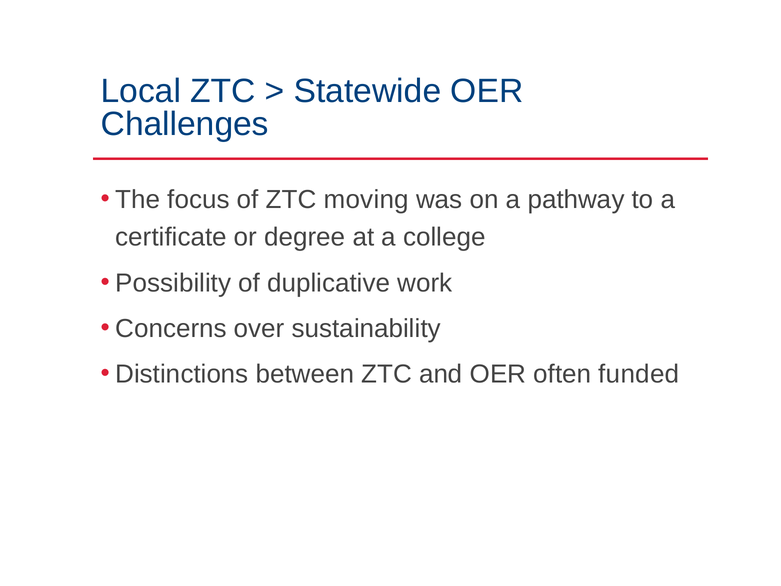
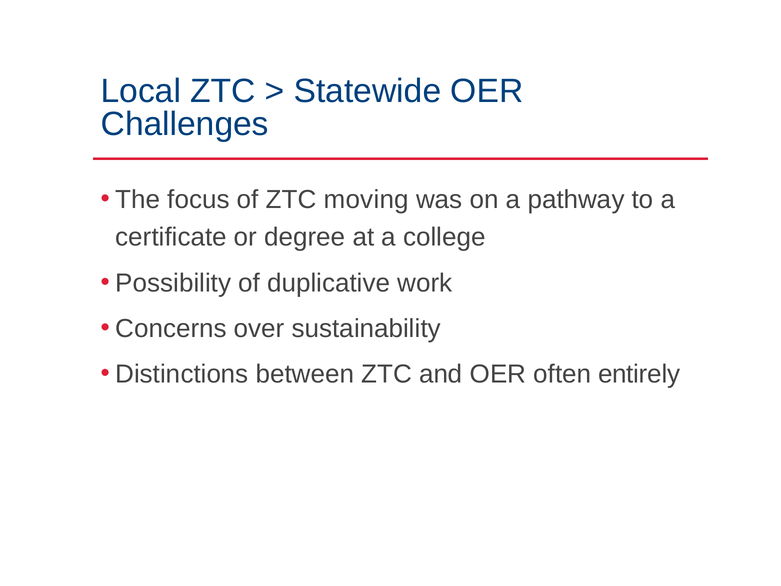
funded: funded -> entirely
